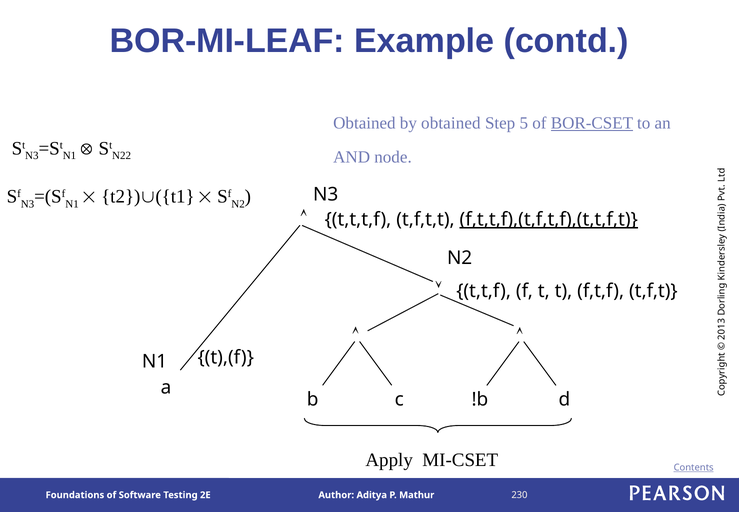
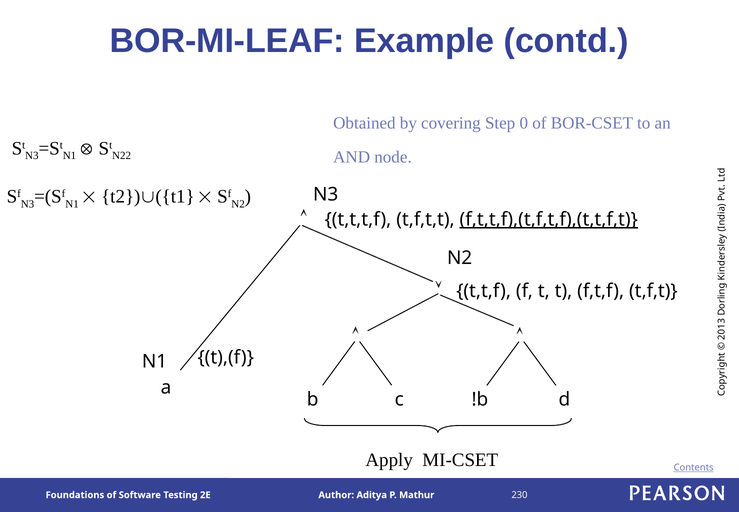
by obtained: obtained -> covering
Step 5: 5 -> 0
BOR-CSET underline: present -> none
